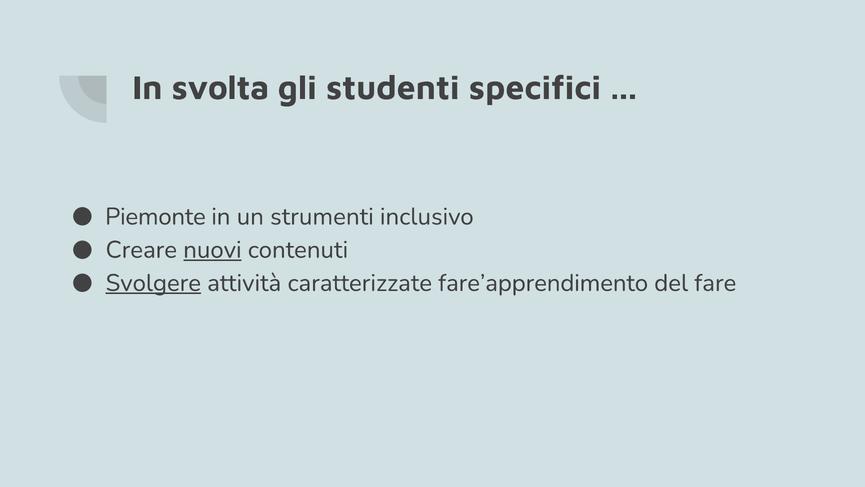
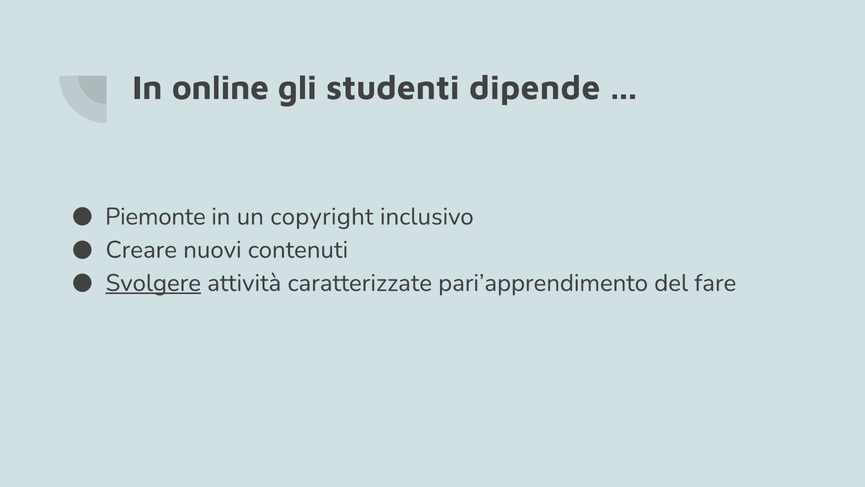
svolta: svolta -> online
specifici: specifici -> dipende
strumenti: strumenti -> copyright
nuovi underline: present -> none
fare’apprendimento: fare’apprendimento -> pari’apprendimento
